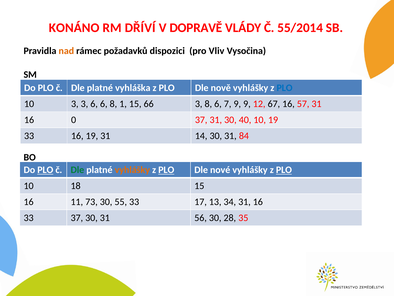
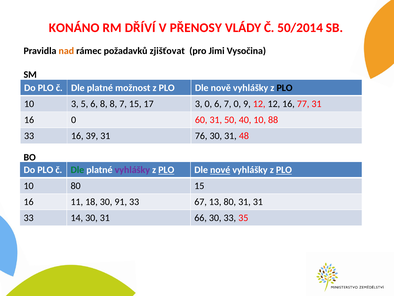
DOPRAVĚ: DOPRAVĚ -> PŘENOSY
55/2014: 55/2014 -> 50/2014
dispozici: dispozici -> zjišťovat
Vliv: Vliv -> Jimi
vyhláška: vyhláška -> možnost
PLO at (285, 88) colour: blue -> black
3 3: 3 -> 5
6 6: 6 -> 8
8 1: 1 -> 7
66: 66 -> 17
3 8: 8 -> 0
7 9: 9 -> 0
12 67: 67 -> 12
57: 57 -> 77
0 37: 37 -> 60
31 30: 30 -> 50
10 19: 19 -> 88
16 19: 19 -> 39
14: 14 -> 76
84: 84 -> 48
PLO at (45, 170) underline: present -> none
vyhlášky at (132, 170) colour: orange -> purple
nové underline: none -> present
10 18: 18 -> 80
73: 73 -> 18
55: 55 -> 91
17: 17 -> 67
13 34: 34 -> 80
16 at (258, 202): 16 -> 31
33 37: 37 -> 14
56: 56 -> 66
30 28: 28 -> 33
